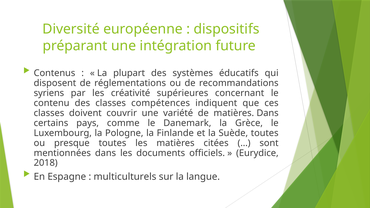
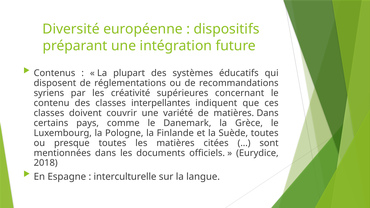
compétences: compétences -> interpellantes
multiculturels: multiculturels -> interculturelle
